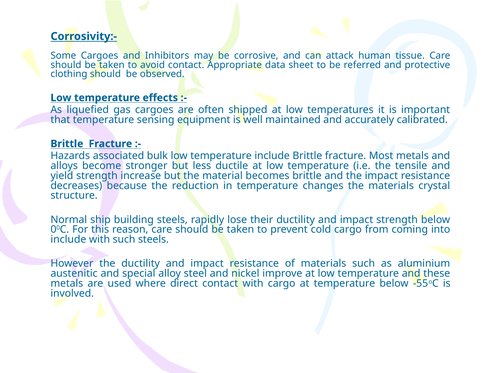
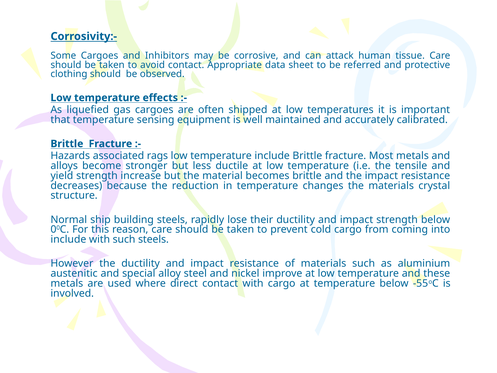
bulk: bulk -> rags
